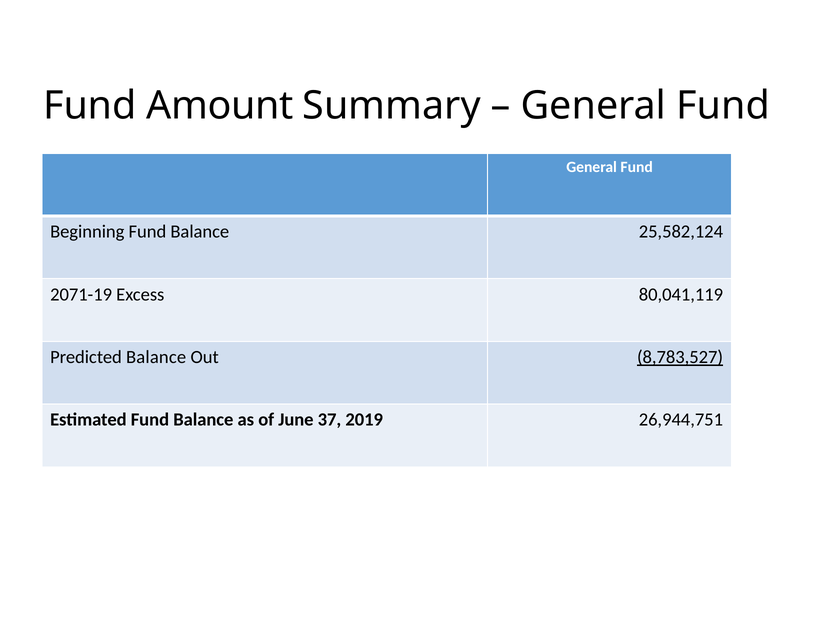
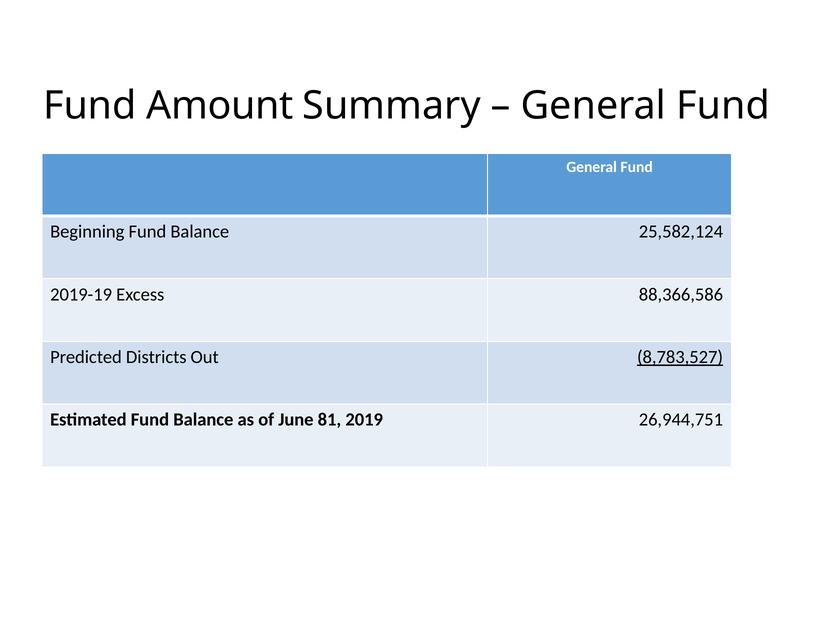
2071-19: 2071-19 -> 2019-19
80,041,119: 80,041,119 -> 88,366,586
Predicted Balance: Balance -> Districts
37: 37 -> 81
